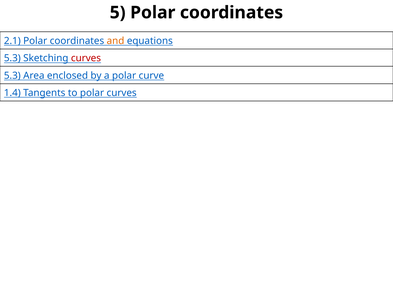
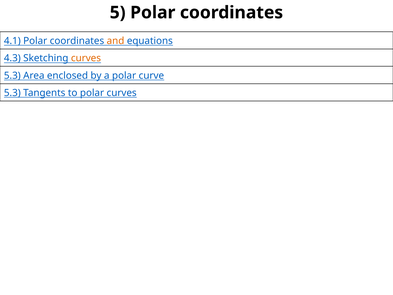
2.1: 2.1 -> 4.1
5.3 at (12, 58): 5.3 -> 4.3
curves at (86, 58) colour: red -> orange
1.4 at (12, 93): 1.4 -> 5.3
